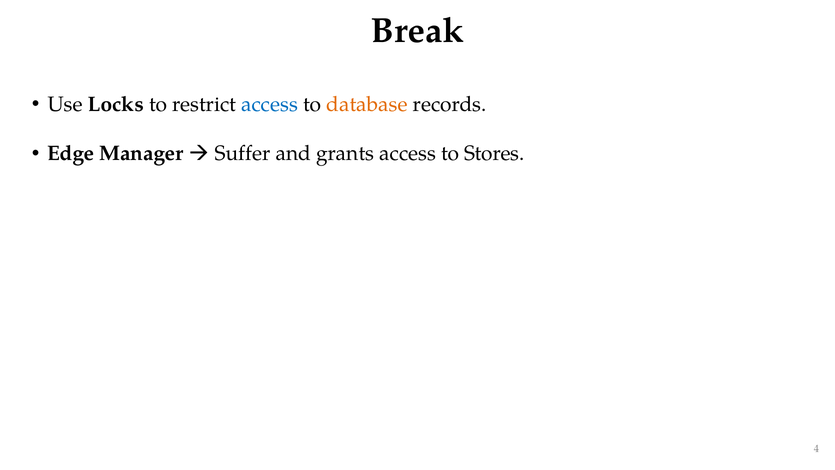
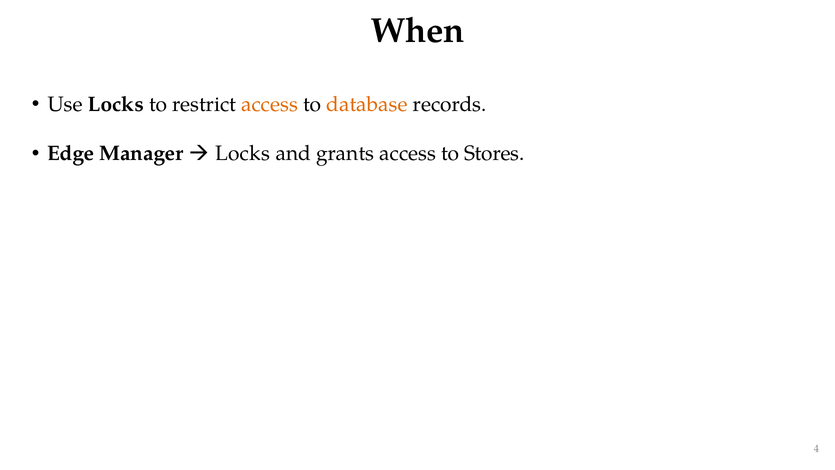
Break: Break -> When
access at (270, 104) colour: blue -> orange
Suffer at (243, 153): Suffer -> Locks
